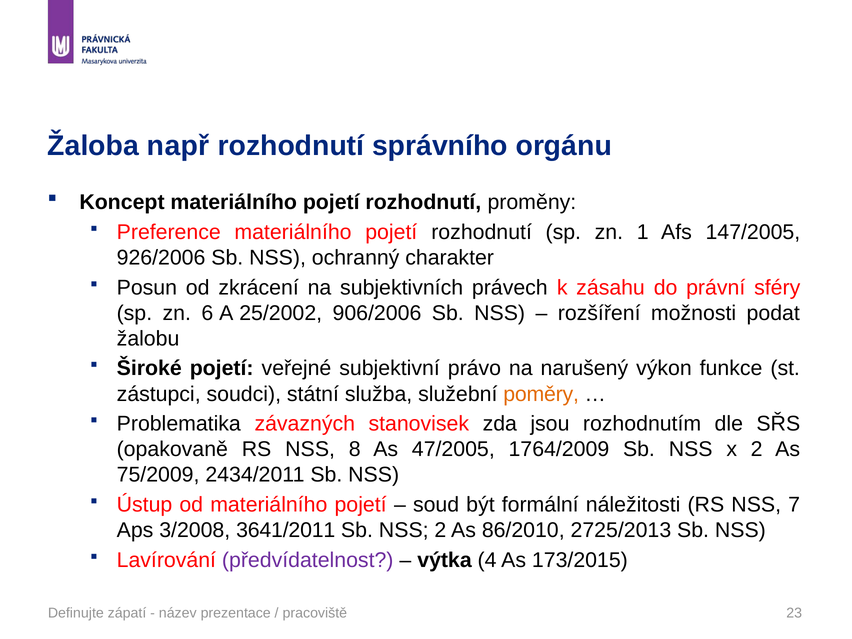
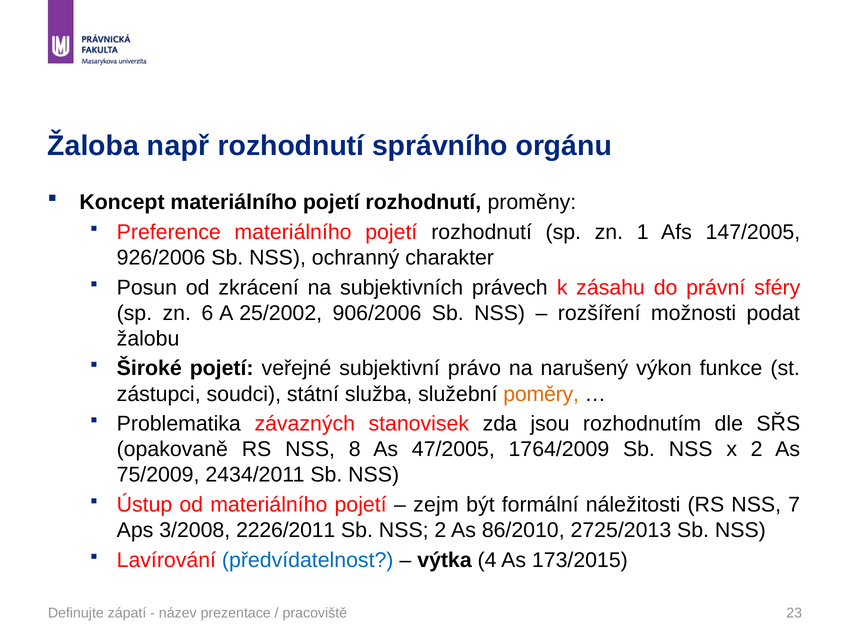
soud: soud -> zejm
3641/2011: 3641/2011 -> 2226/2011
předvídatelnost colour: purple -> blue
